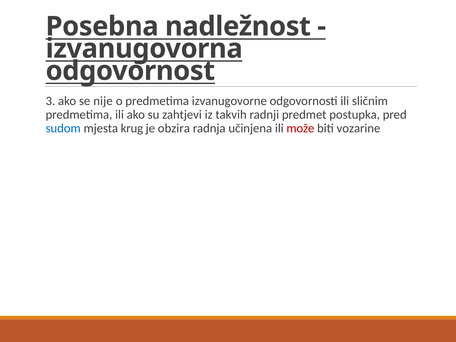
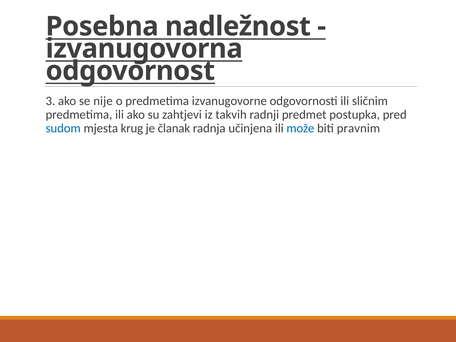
obzira: obzira -> članak
može colour: red -> blue
vozarine: vozarine -> pravnim
